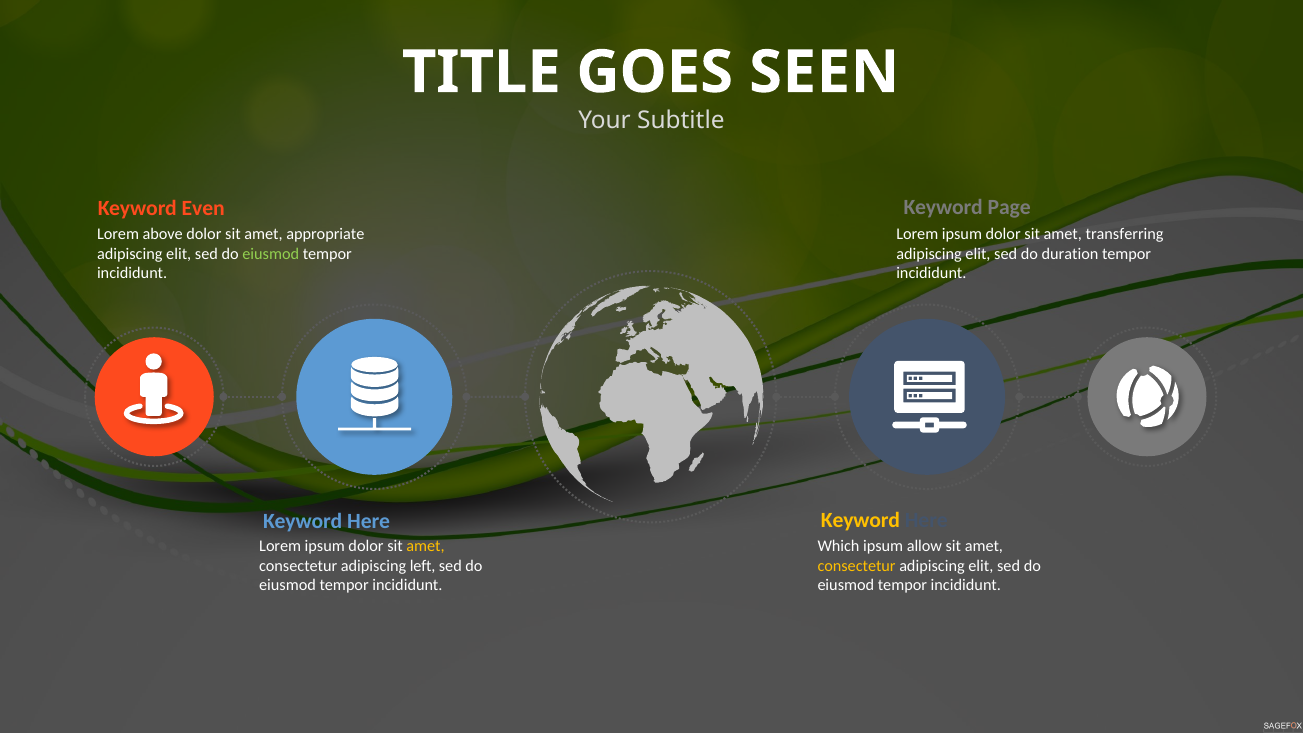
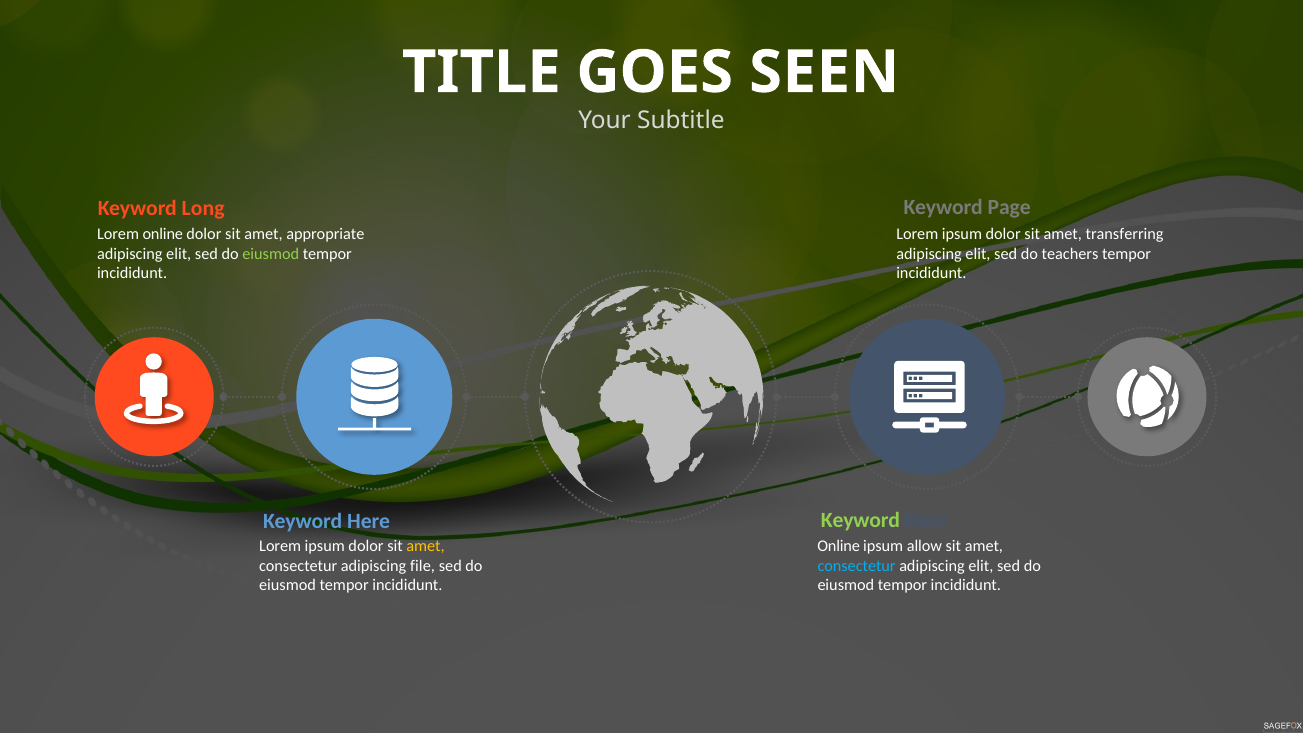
Even: Even -> Long
Lorem above: above -> online
duration: duration -> teachers
Keyword at (860, 521) colour: yellow -> light green
Which at (839, 546): Which -> Online
left: left -> file
consectetur at (857, 566) colour: yellow -> light blue
